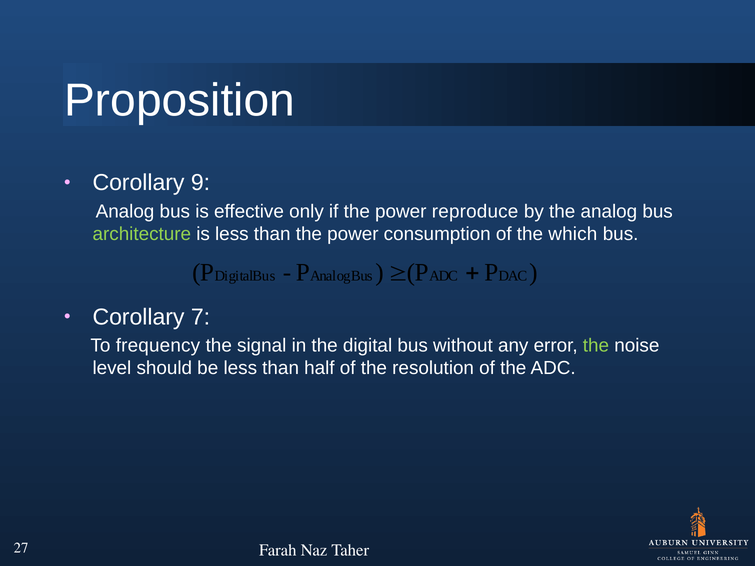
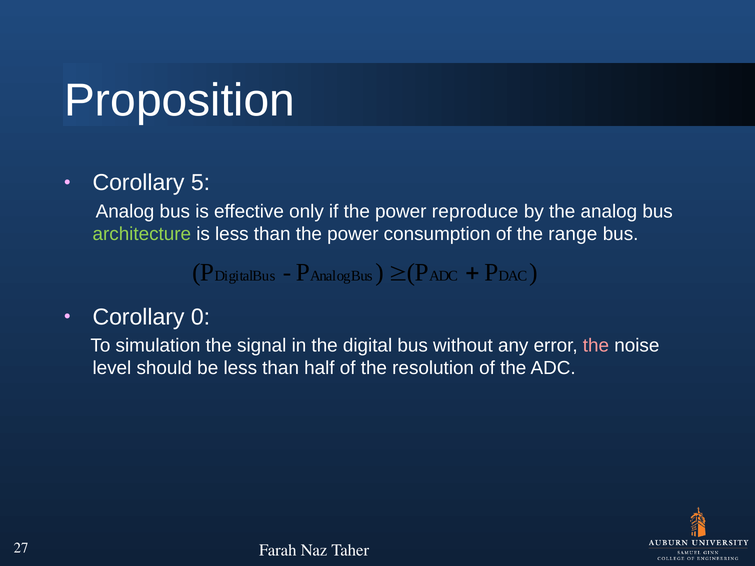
9: 9 -> 5
which: which -> range
7: 7 -> 0
frequency: frequency -> simulation
the at (596, 346) colour: light green -> pink
